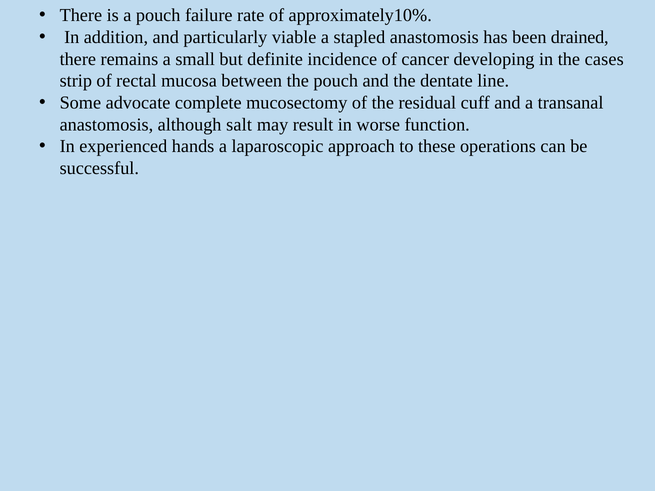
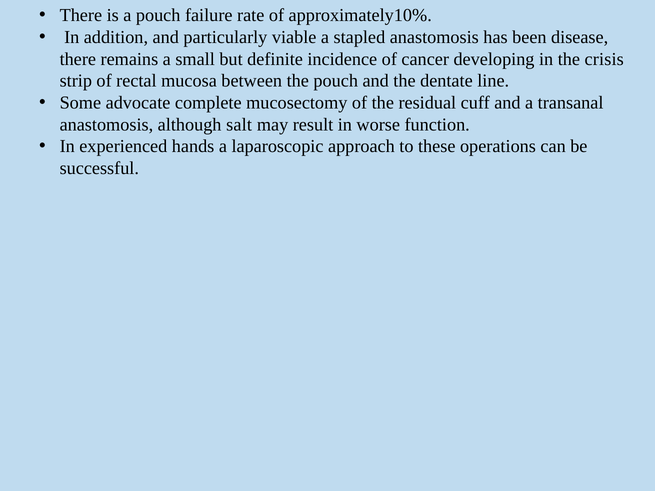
drained: drained -> disease
cases: cases -> crisis
